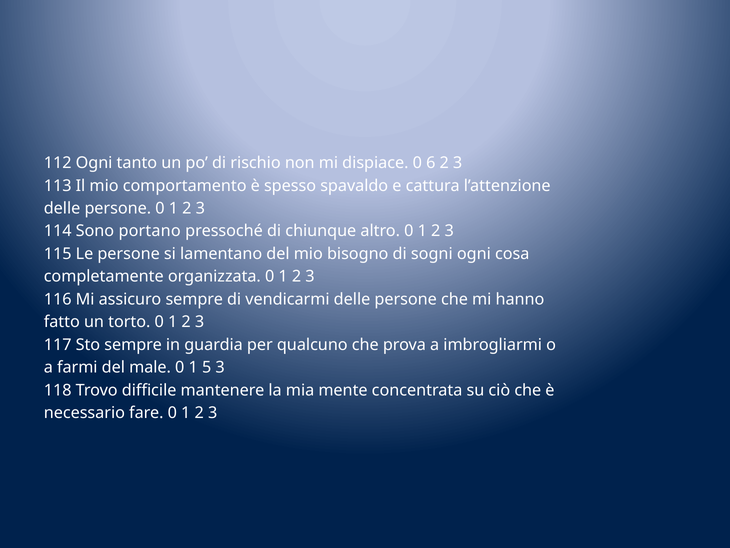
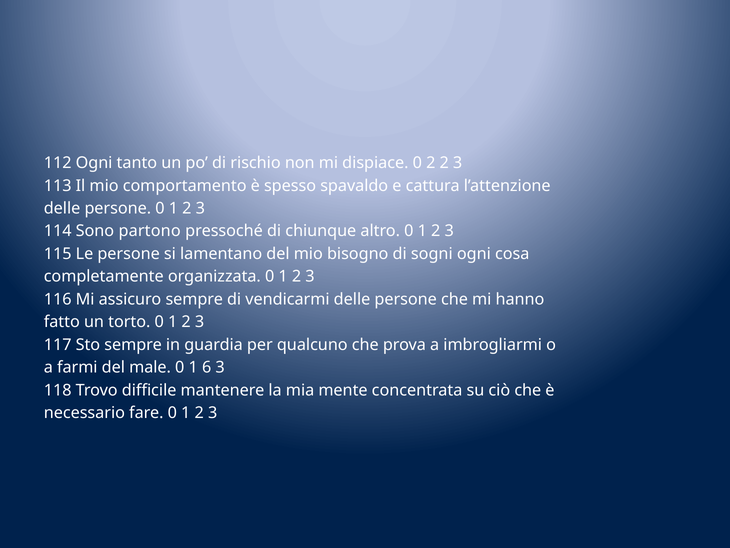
0 6: 6 -> 2
portano: portano -> partono
5: 5 -> 6
